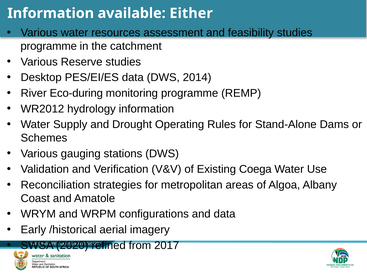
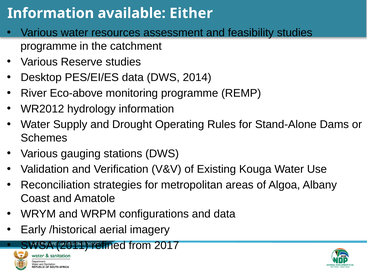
Eco-during: Eco-during -> Eco-above
Coega: Coega -> Kouga
2020: 2020 -> 2011
